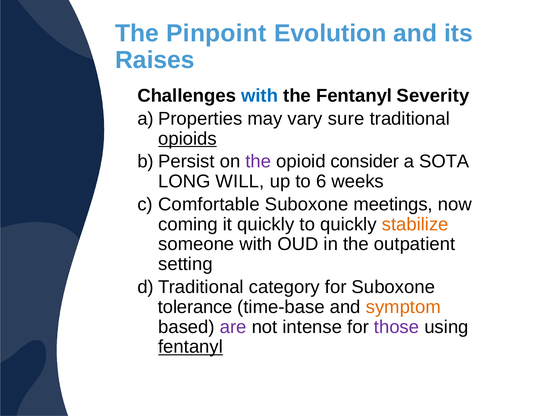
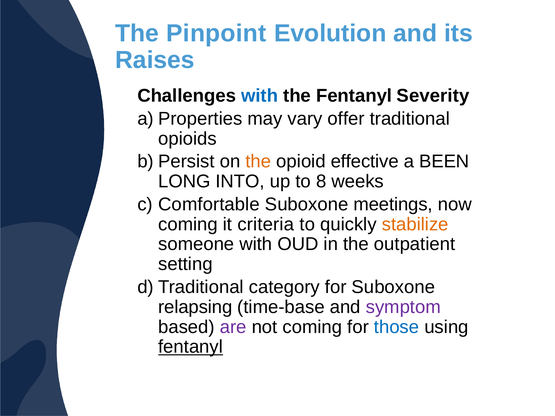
sure: sure -> offer
opioids underline: present -> none
the at (258, 162) colour: purple -> orange
consider: consider -> effective
SOTA: SOTA -> BEEN
WILL: WILL -> INTO
6: 6 -> 8
it quickly: quickly -> criteria
tolerance: tolerance -> relapsing
symptom colour: orange -> purple
not intense: intense -> coming
those colour: purple -> blue
